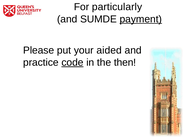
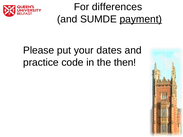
particularly: particularly -> differences
aided: aided -> dates
code underline: present -> none
